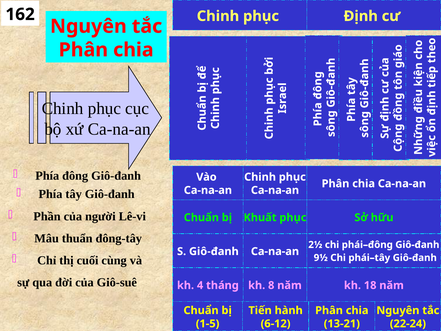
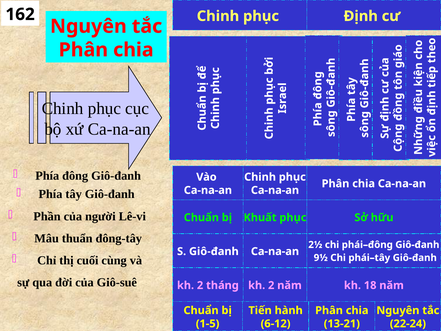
4 at (200, 285): 4 -> 2
8 at (271, 285): 8 -> 2
